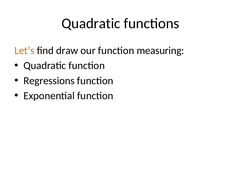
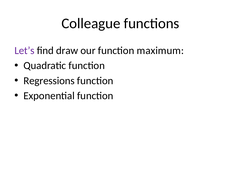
Quadratic at (91, 23): Quadratic -> Colleague
Let’s colour: orange -> purple
measuring: measuring -> maximum
